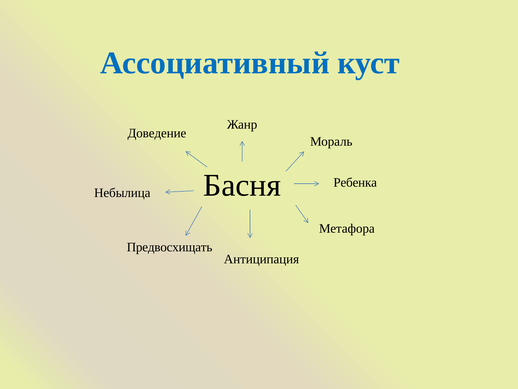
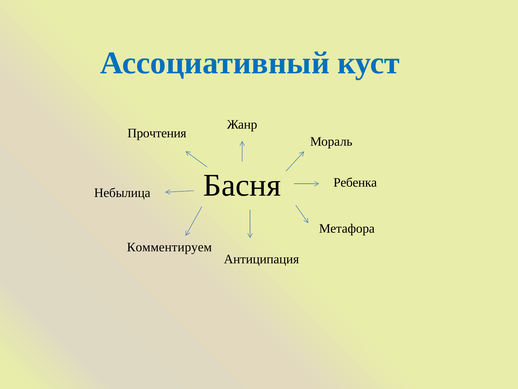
Доведение: Доведение -> Прочтения
Предвосхищать: Предвосхищать -> Комментируем
